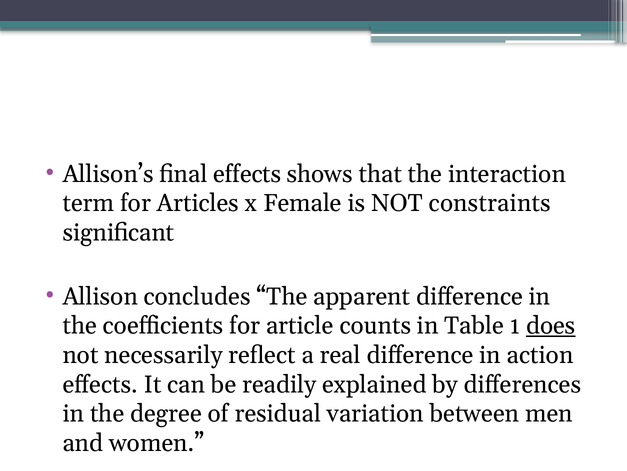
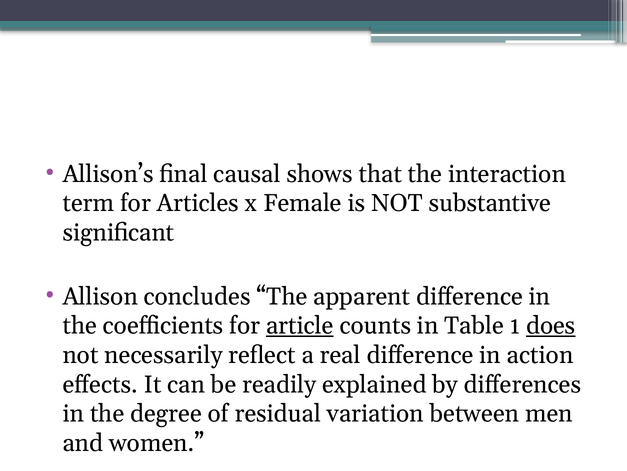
final effects: effects -> causal
constraints: constraints -> substantive
article underline: none -> present
